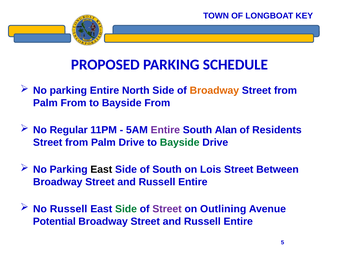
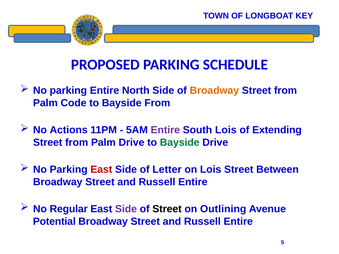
Palm From: From -> Code
Regular: Regular -> Actions
South Alan: Alan -> Lois
Residents: Residents -> Extending
East at (101, 170) colour: black -> red
of South: South -> Letter
No Russell: Russell -> Regular
Side at (126, 209) colour: green -> purple
Street at (167, 209) colour: purple -> black
